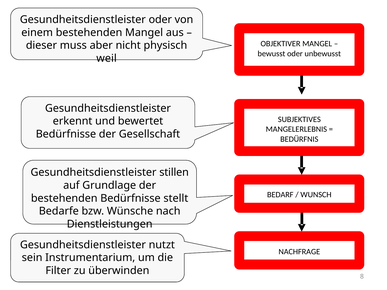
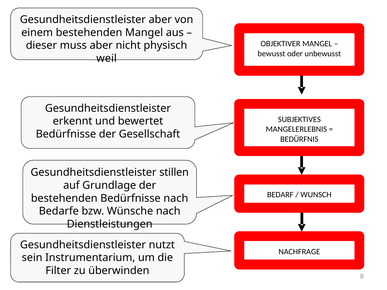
Gesundheitsdienstleister oder: oder -> aber
Bedürfnisse stellt: stellt -> nach
